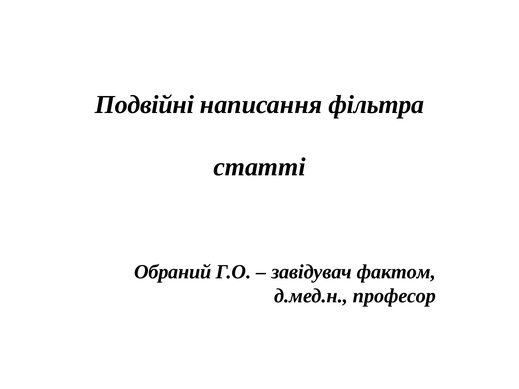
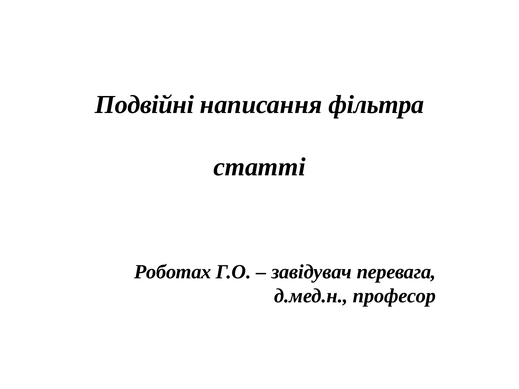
Обраний: Обраний -> Роботах
фактом: фактом -> перевага
